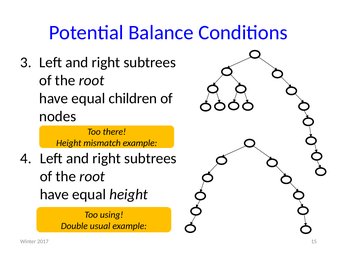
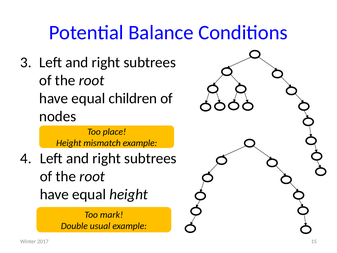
there: there -> place
using: using -> mark
